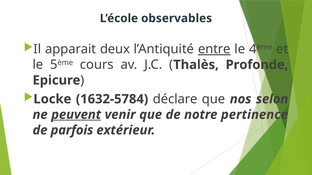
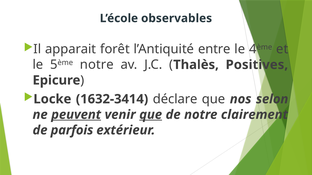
deux: deux -> forêt
entre underline: present -> none
5ème cours: cours -> notre
Profonde: Profonde -> Positives
1632-5784: 1632-5784 -> 1632-3414
que at (151, 115) underline: none -> present
pertinence: pertinence -> clairement
